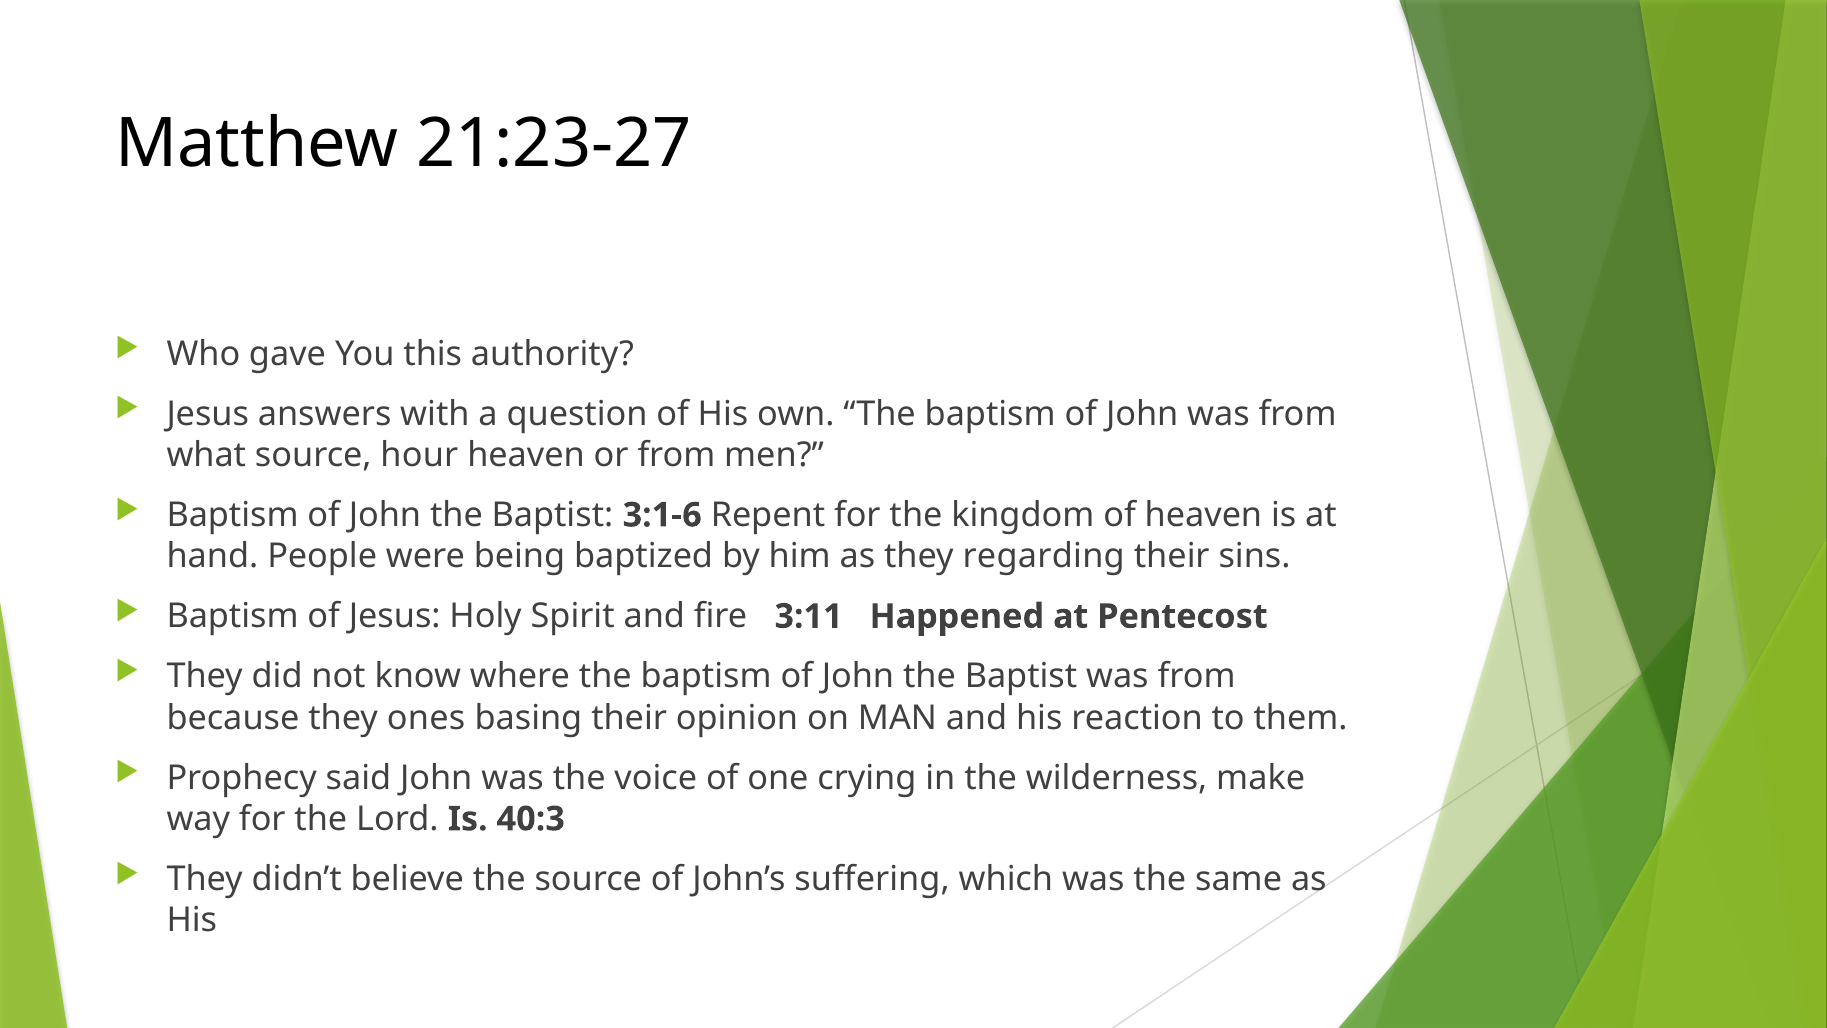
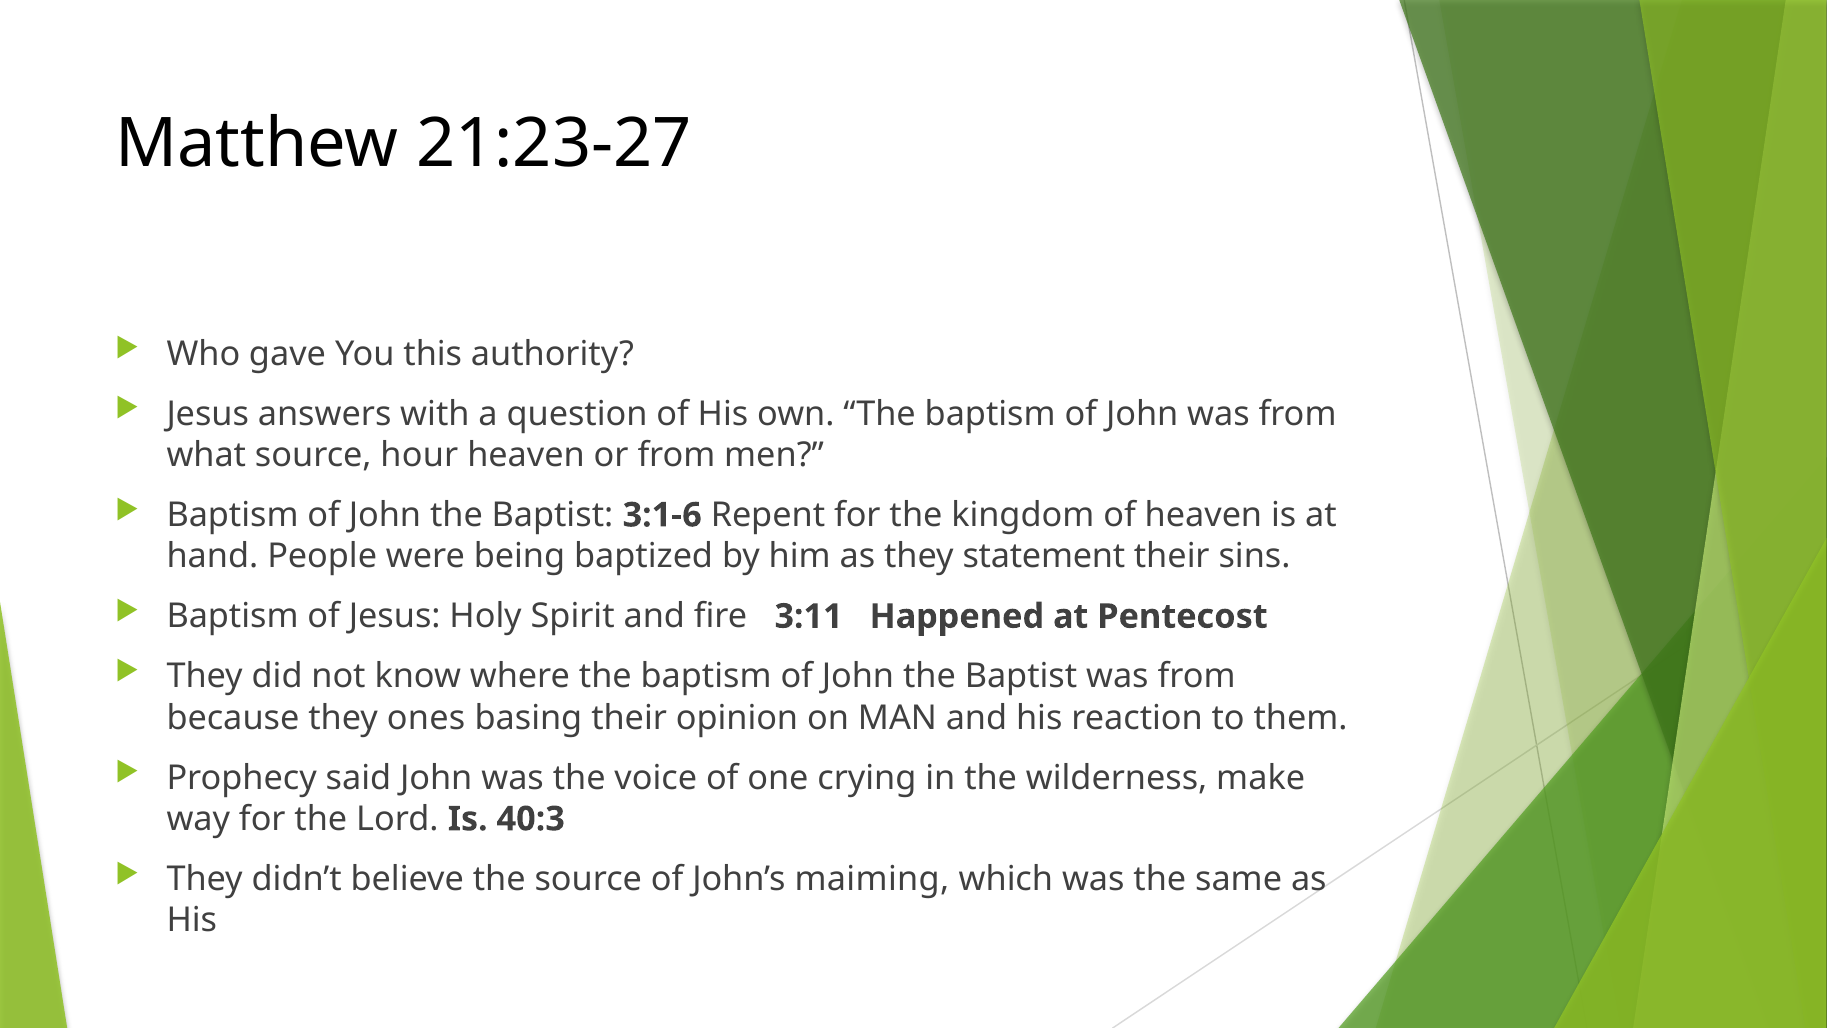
regarding: regarding -> statement
suffering: suffering -> maiming
